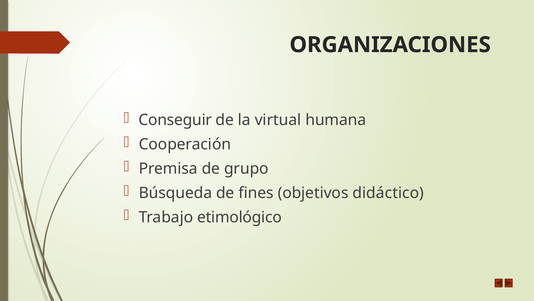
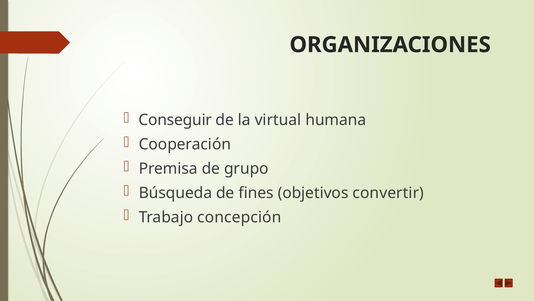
didáctico: didáctico -> convertir
etimológico: etimológico -> concepción
